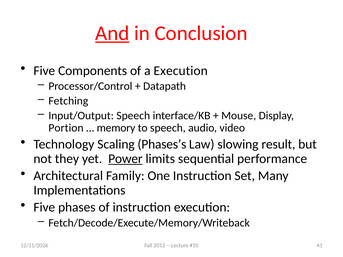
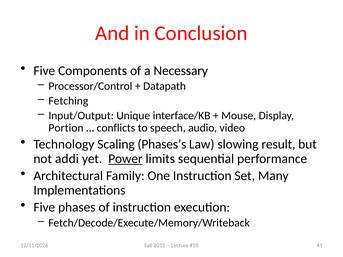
And underline: present -> none
a Execution: Execution -> Necessary
Input/Output Speech: Speech -> Unique
memory: memory -> conflicts
they: they -> addi
